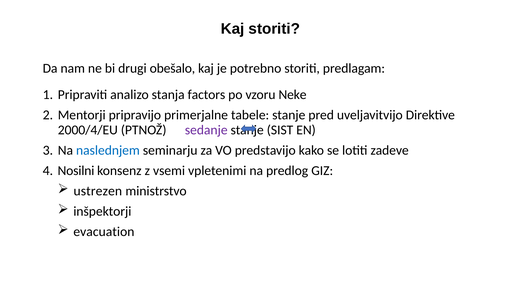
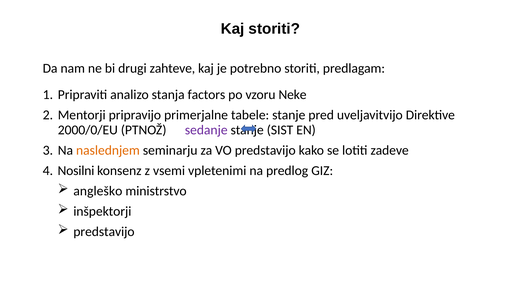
obešalo: obešalo -> zahteve
2000/4/EU: 2000/4/EU -> 2000/0/EU
naslednjem colour: blue -> orange
ustrezen: ustrezen -> angleško
evacuation at (104, 232): evacuation -> predstavijo
